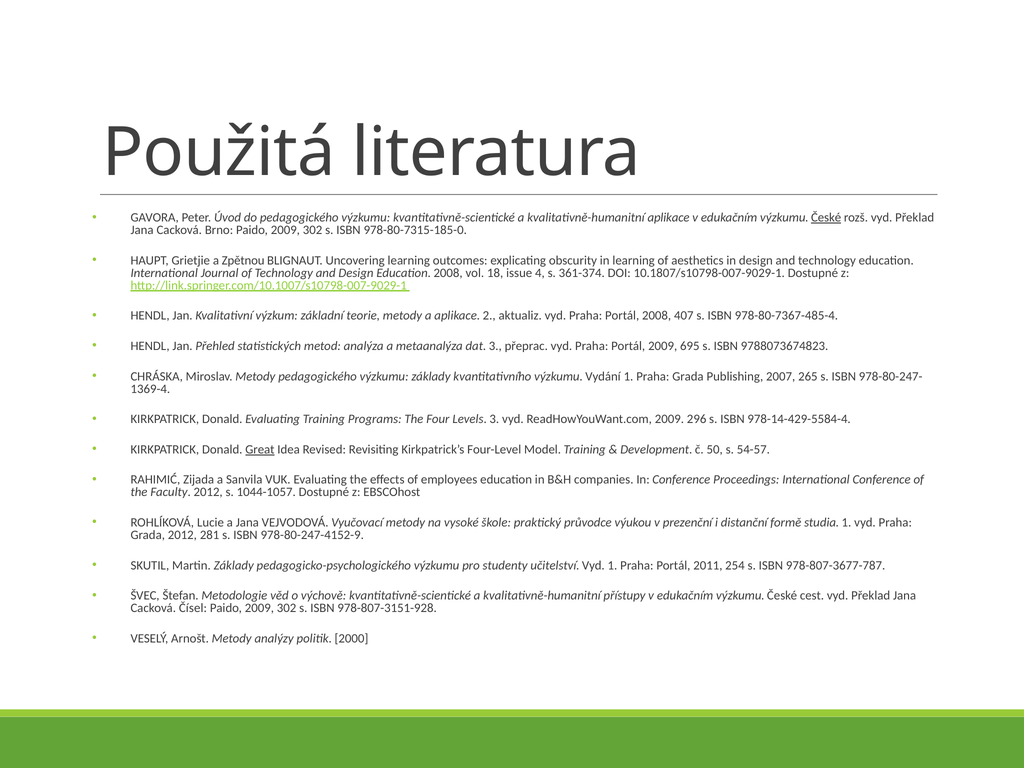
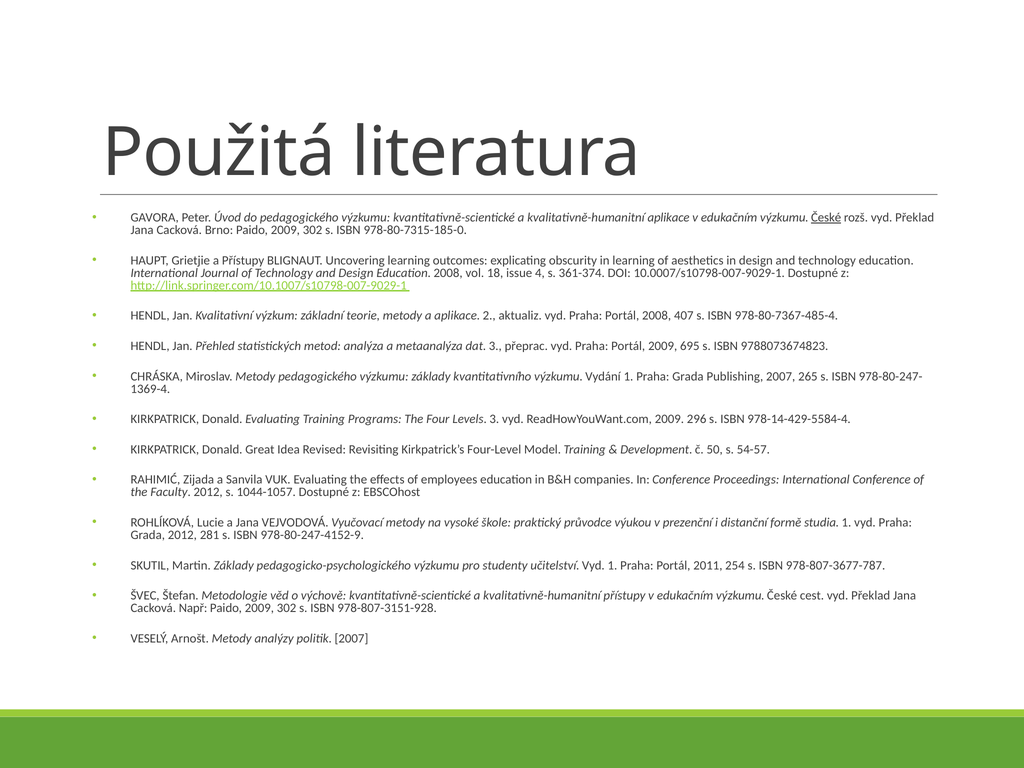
a Zpětnou: Zpětnou -> Přístupy
10.1807/s10798-007-9029-1: 10.1807/s10798-007-9029-1 -> 10.0007/s10798-007-9029-1
Great underline: present -> none
Čísel: Čísel -> Např
politik 2000: 2000 -> 2007
